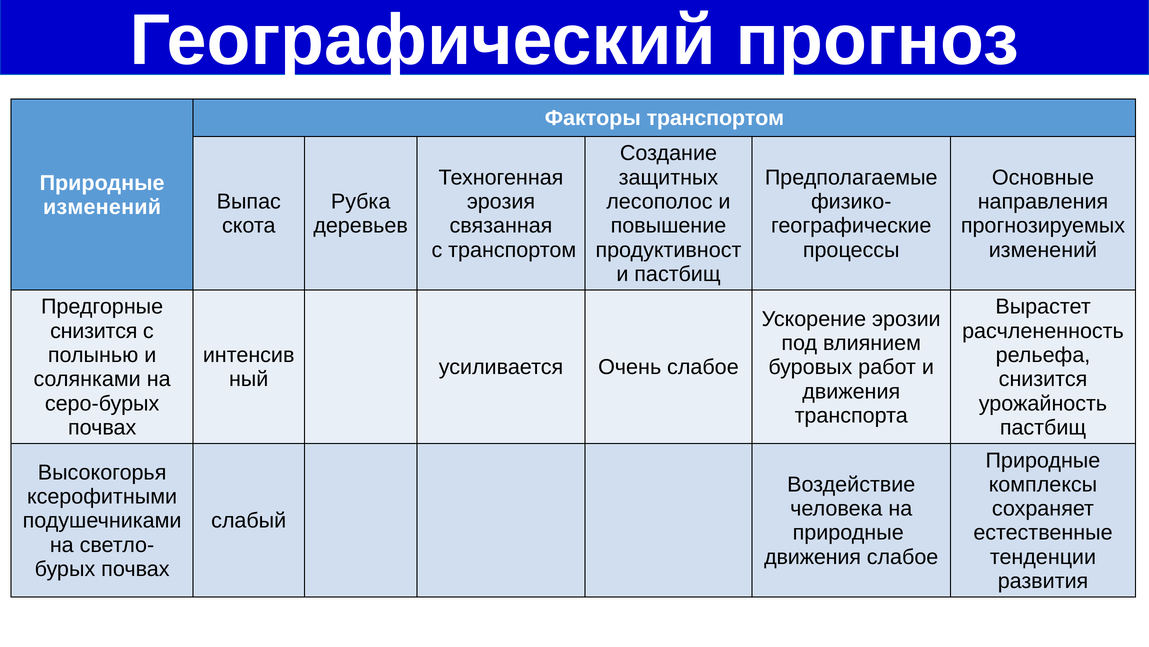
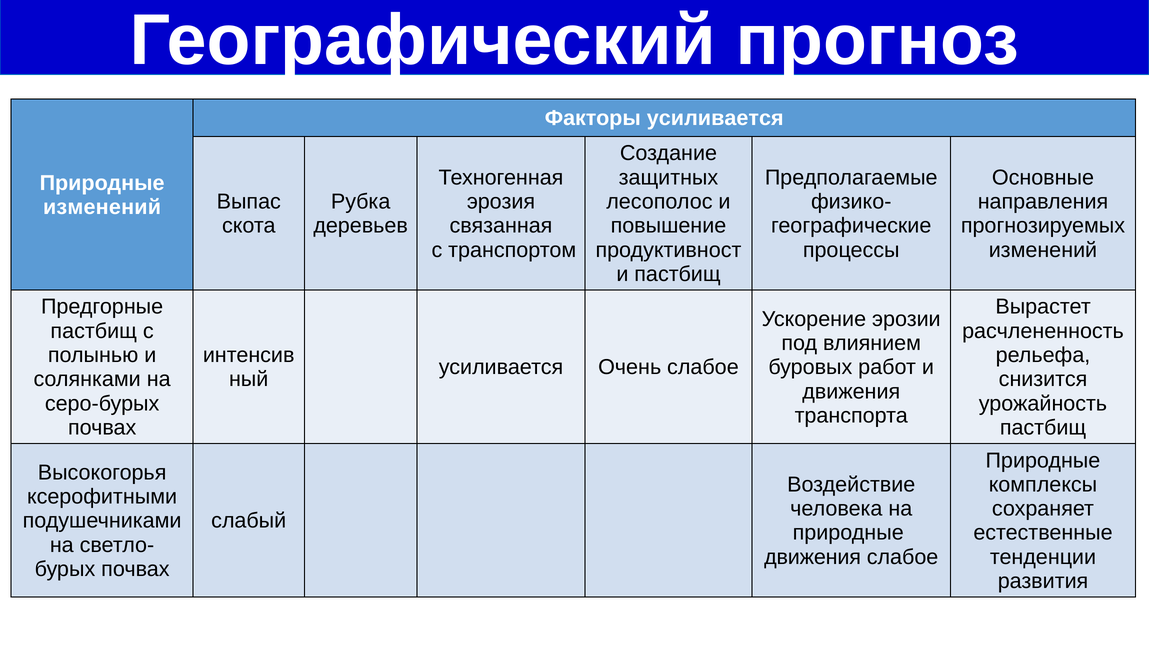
Факторы транспортом: транспортом -> усиливается
снизится at (94, 331): снизится -> пастбищ
